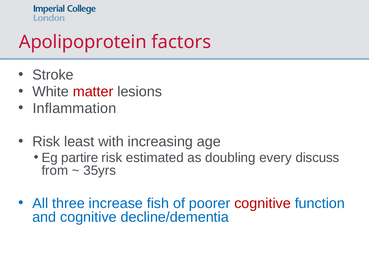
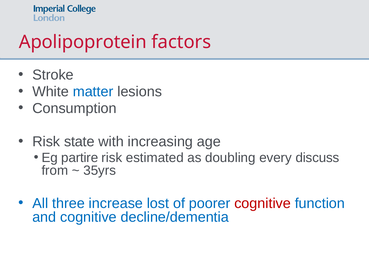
matter colour: red -> blue
Inflammation: Inflammation -> Consumption
least: least -> state
fish: fish -> lost
